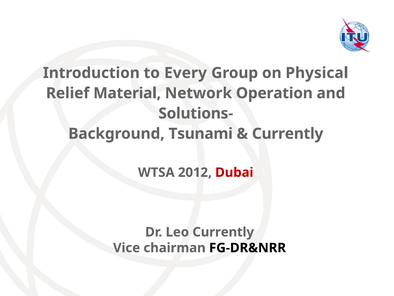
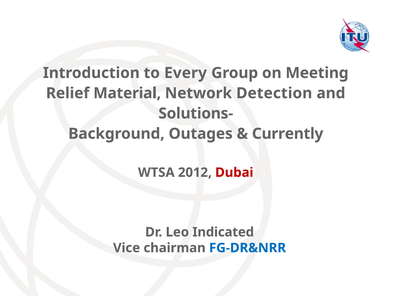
Physical: Physical -> Meeting
Operation: Operation -> Detection
Tsunami: Tsunami -> Outages
Leo Currently: Currently -> Indicated
FG-DR&NRR colour: black -> blue
